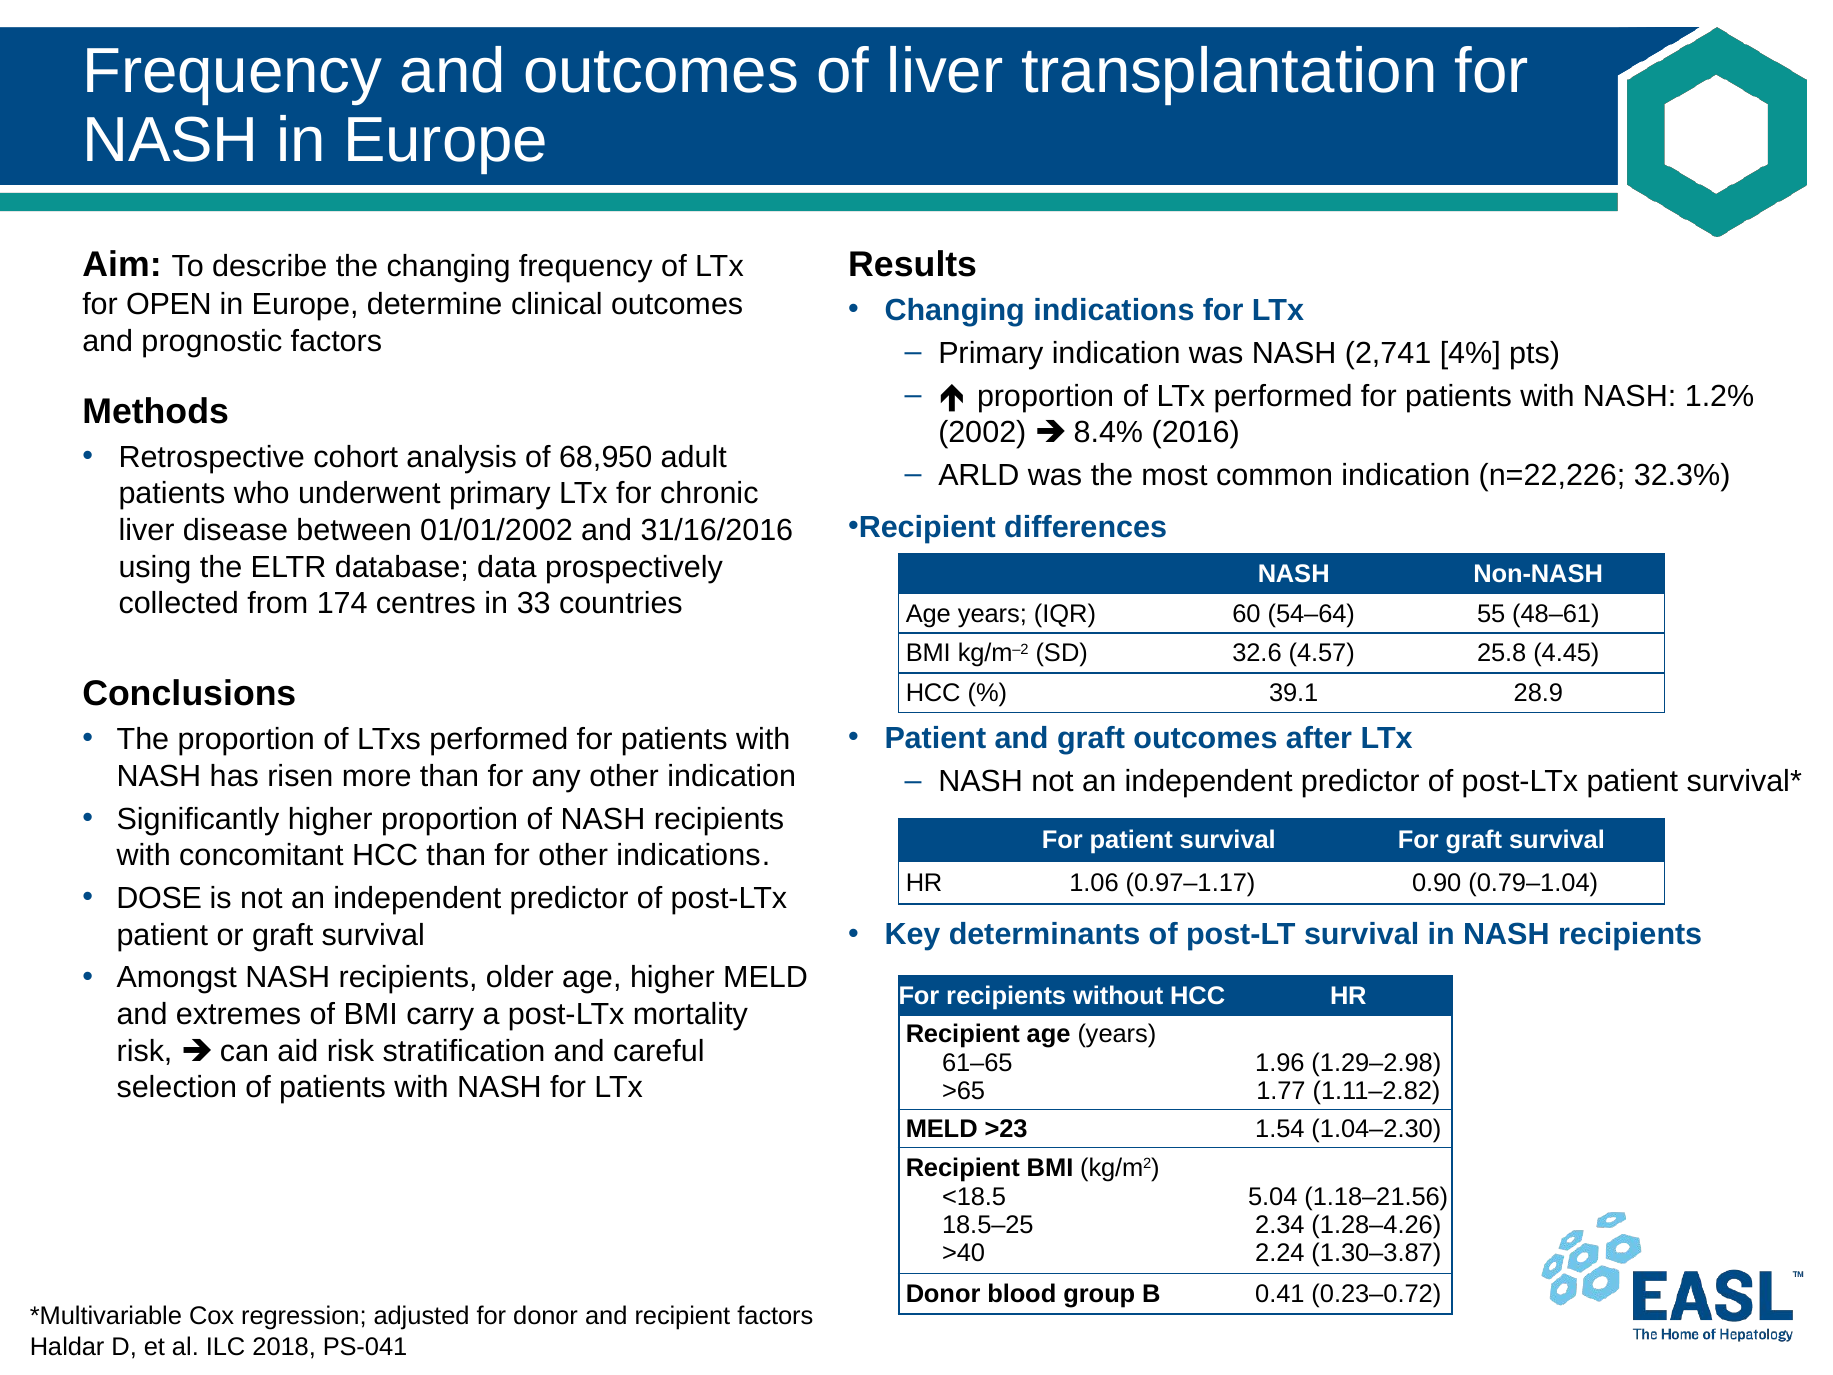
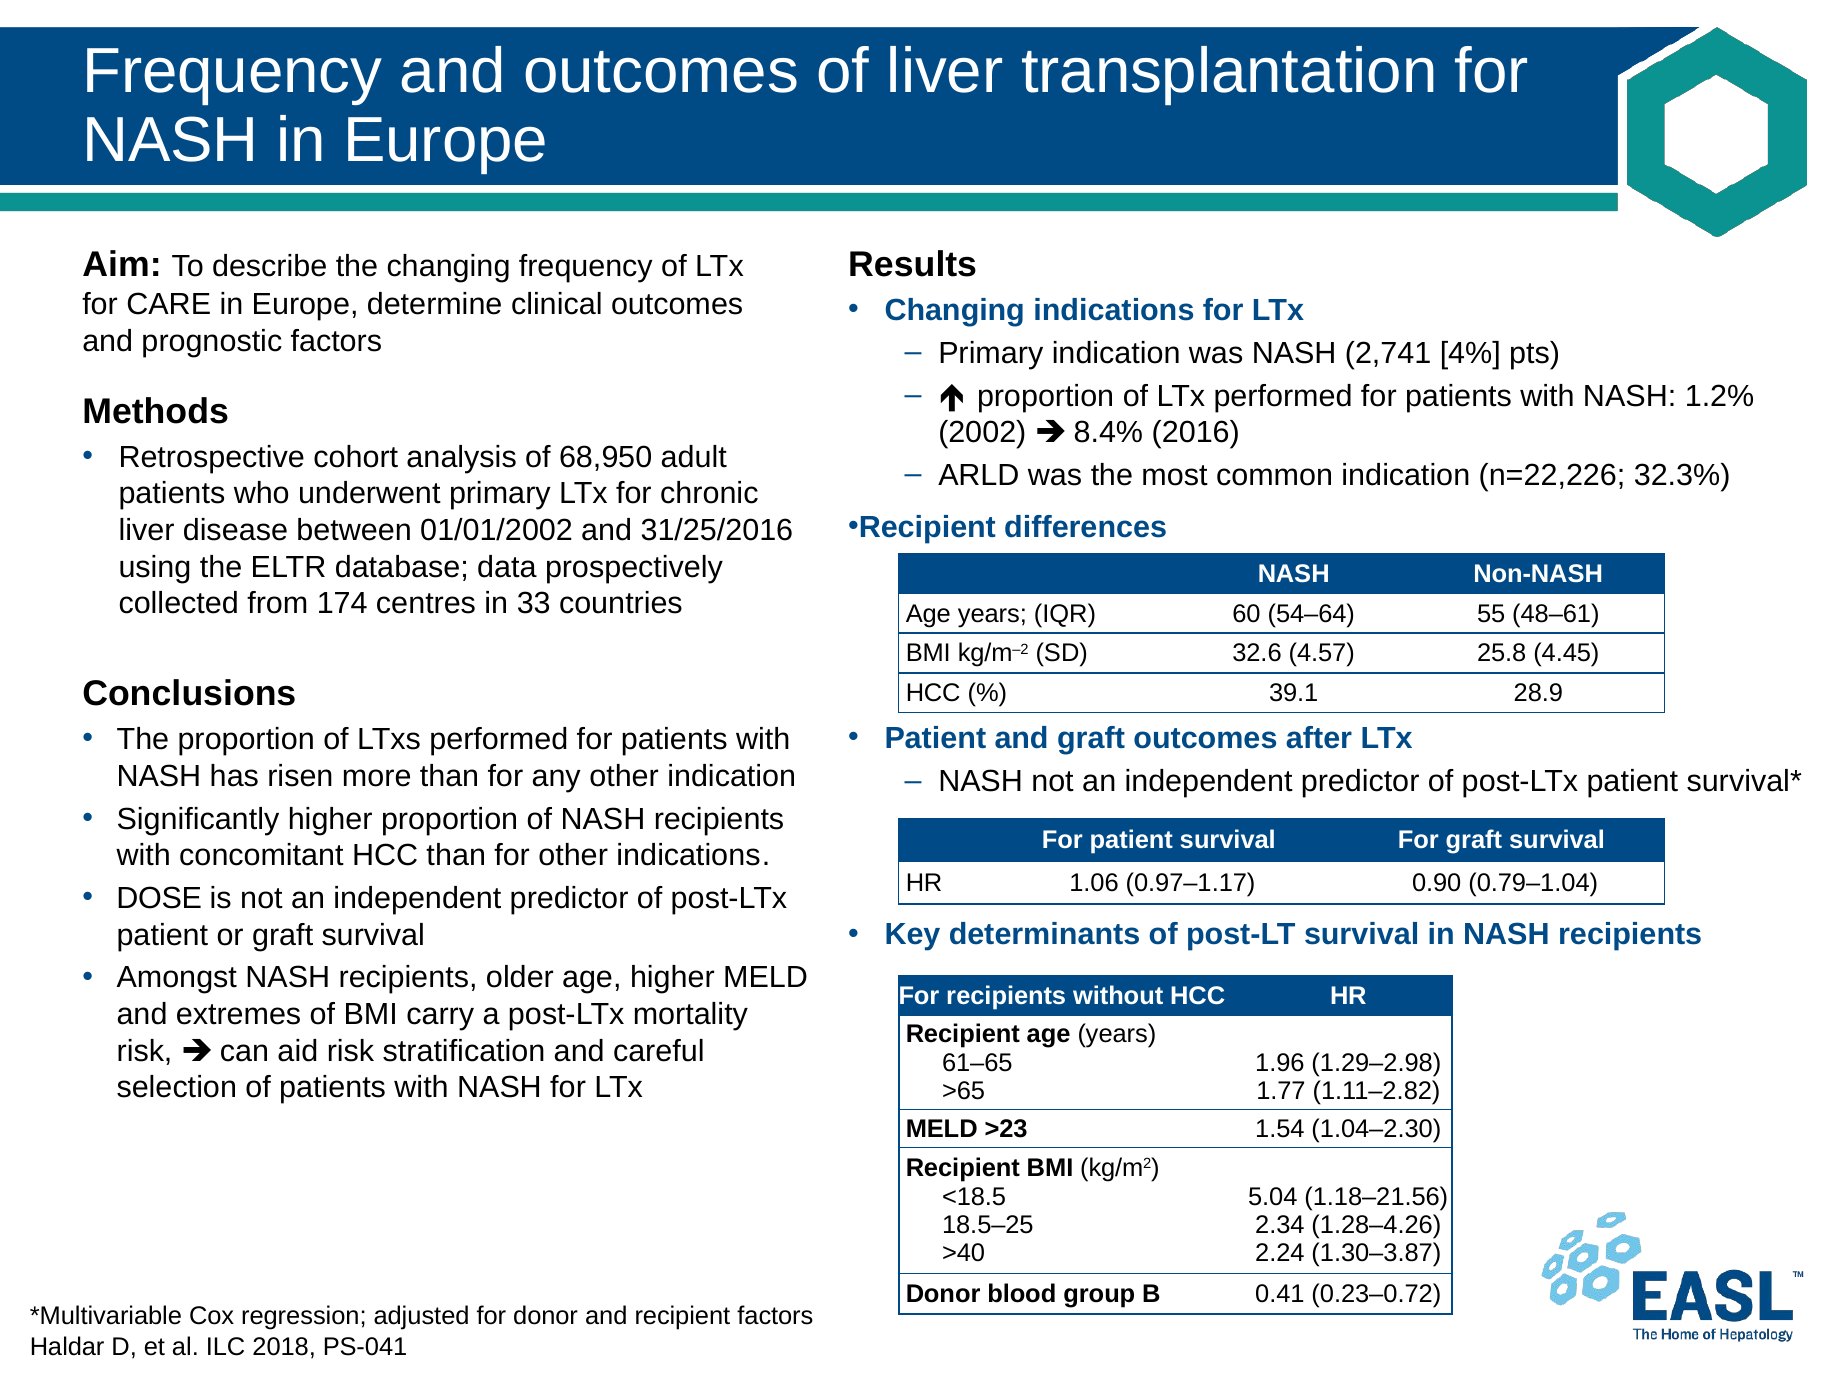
OPEN: OPEN -> CARE
31/16/2016: 31/16/2016 -> 31/25/2016
